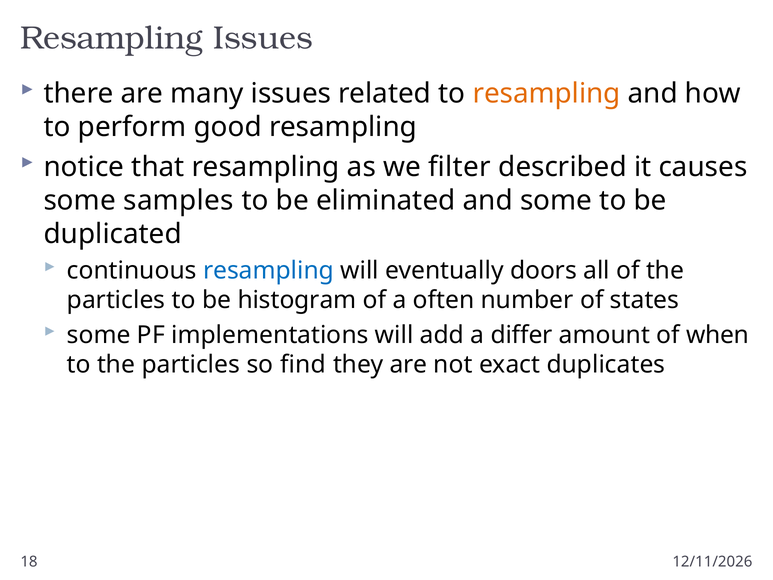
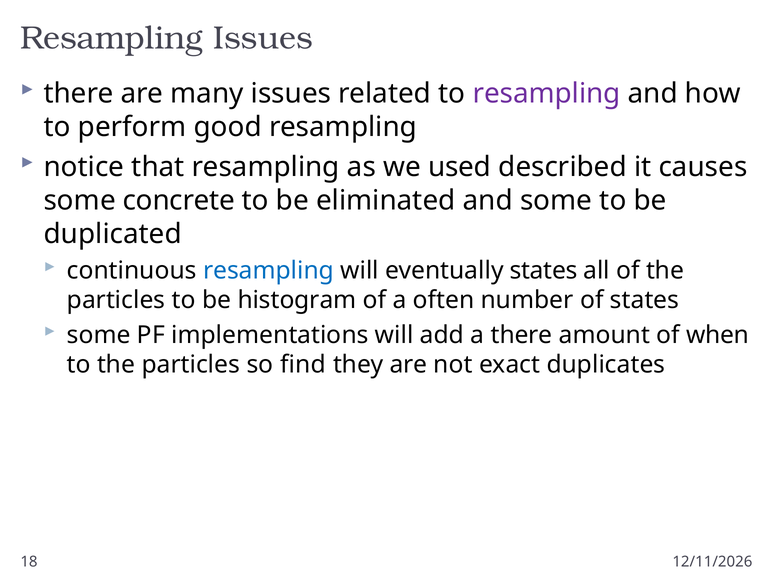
resampling at (547, 93) colour: orange -> purple
filter: filter -> used
samples: samples -> concrete
eventually doors: doors -> states
a differ: differ -> there
